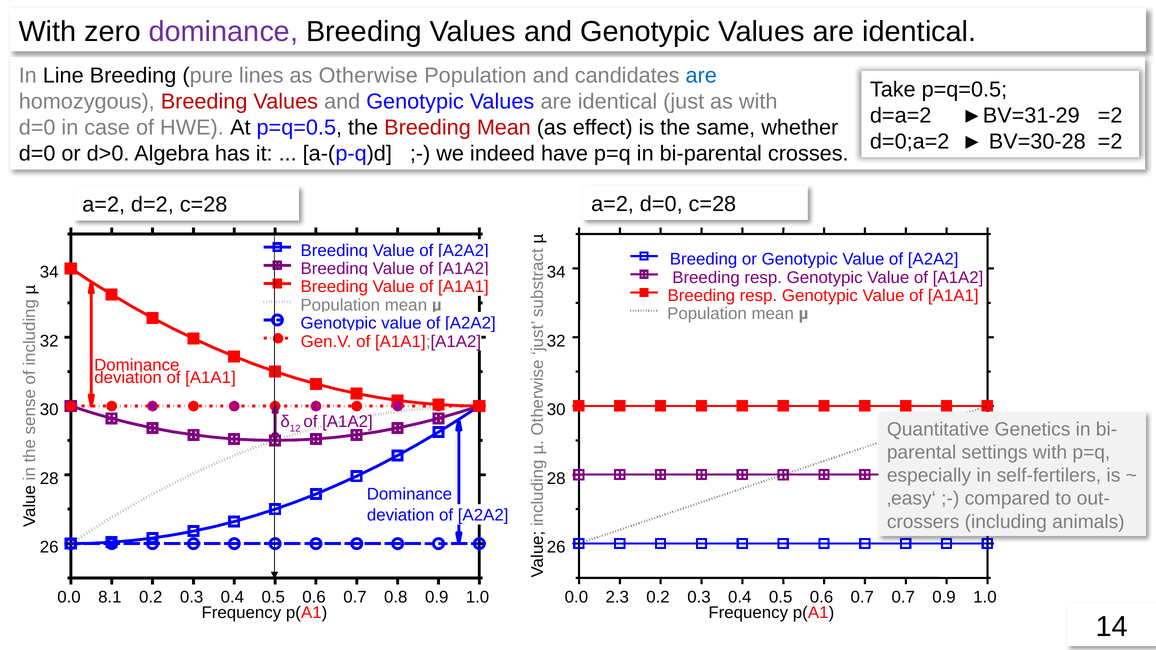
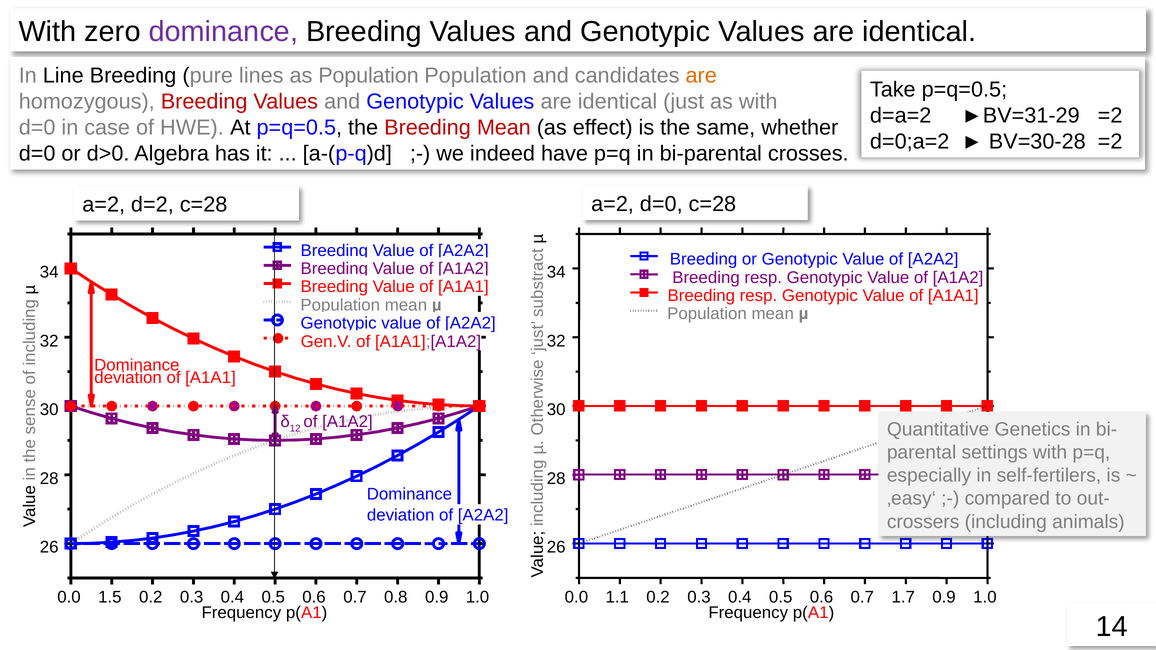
as Otherwise: Otherwise -> Population
are at (701, 76) colour: blue -> orange
2.3: 2.3 -> 1.1
0.7 0.7: 0.7 -> 1.7
8.1: 8.1 -> 1.5
